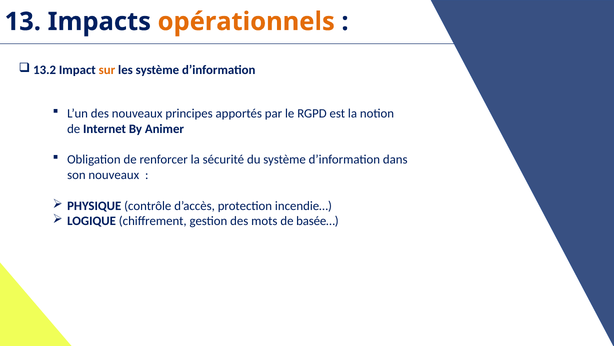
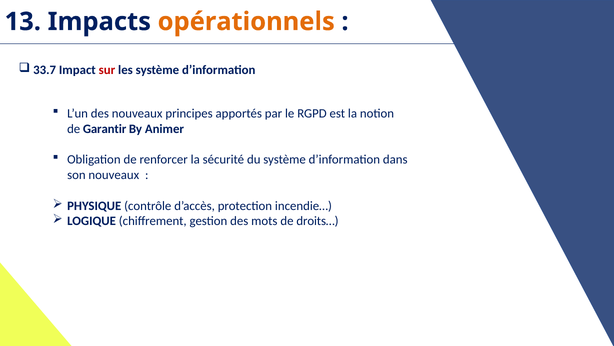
13.2: 13.2 -> 33.7
sur colour: orange -> red
Internet: Internet -> Garantir
basée…: basée… -> droits…
